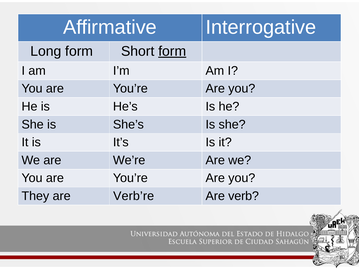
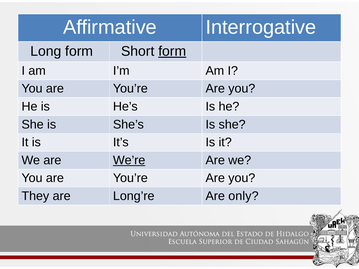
We’re underline: none -> present
Verb’re: Verb’re -> Long’re
verb: verb -> only
